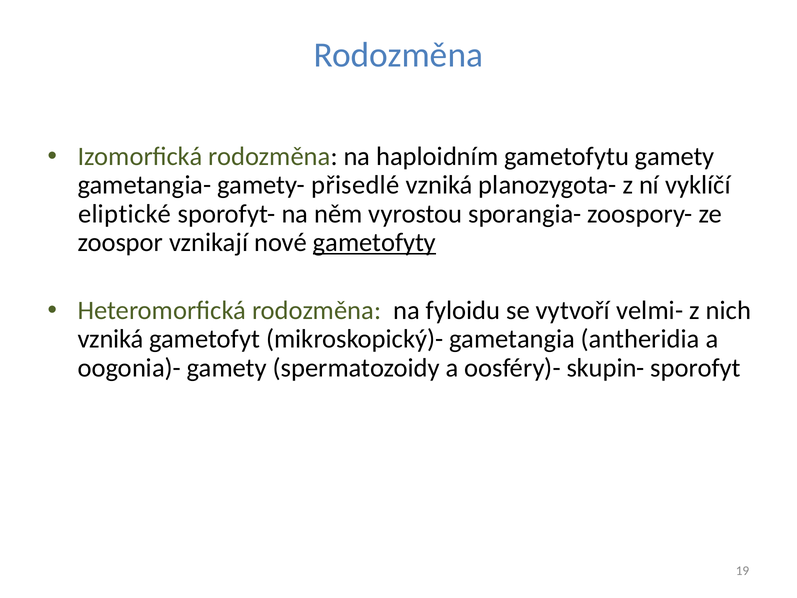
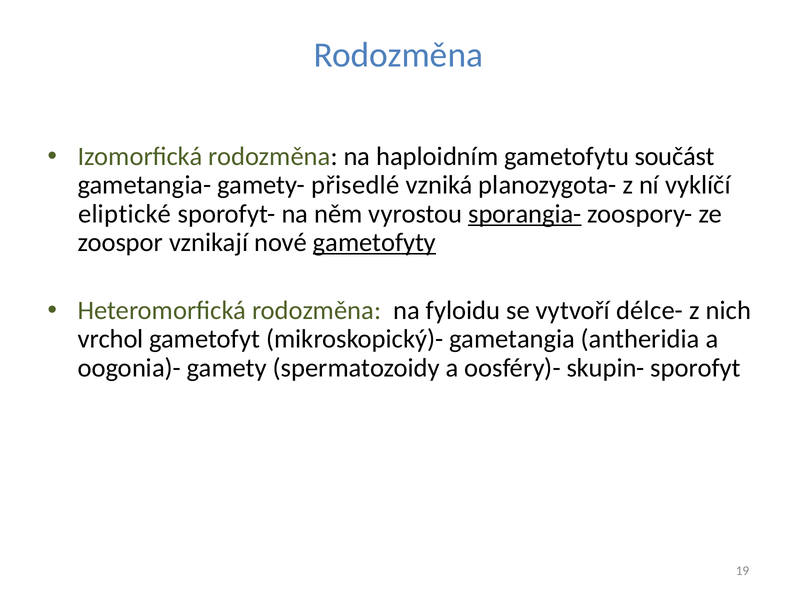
gametofytu gamety: gamety -> součást
sporangia- underline: none -> present
velmi-: velmi- -> délce-
vzniká at (111, 339): vzniká -> vrchol
